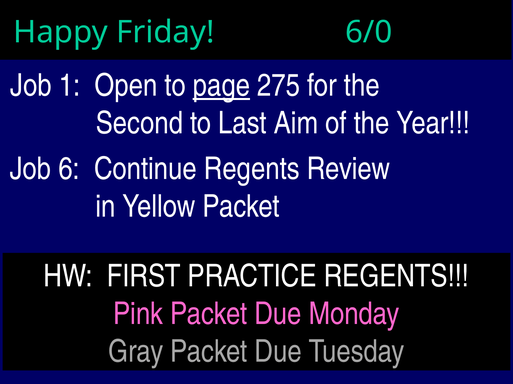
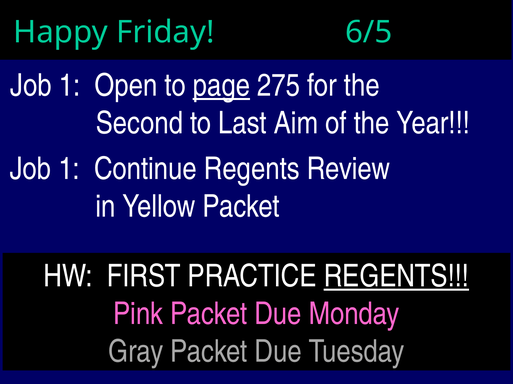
6/0: 6/0 -> 6/5
6 at (69, 169): 6 -> 1
REGENTS at (396, 277) underline: none -> present
